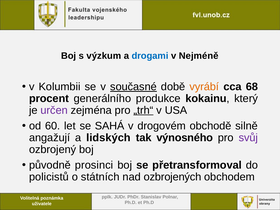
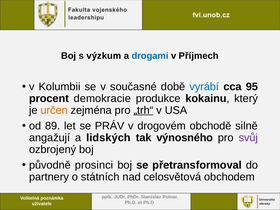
Nejméně: Nejméně -> Příjmech
současné underline: present -> none
vyrábí colour: orange -> blue
68: 68 -> 95
generálního: generálního -> demokracie
určen colour: purple -> orange
60: 60 -> 89
SAHÁ: SAHÁ -> PRÁV
policistů: policistů -> partnery
ozbrojených: ozbrojených -> celosvětová
